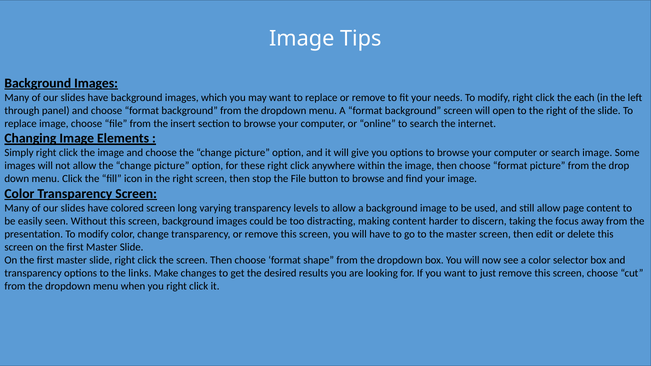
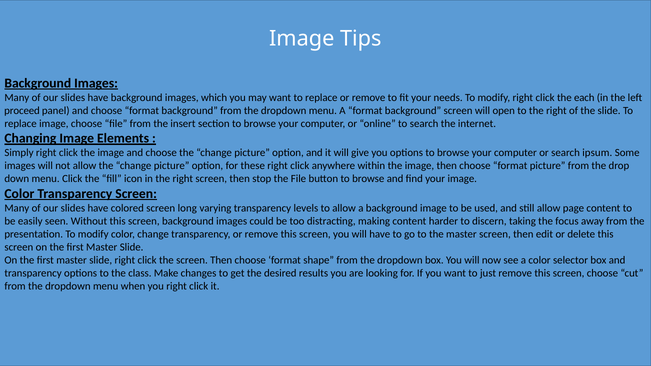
through: through -> proceed
search image: image -> ipsum
links: links -> class
